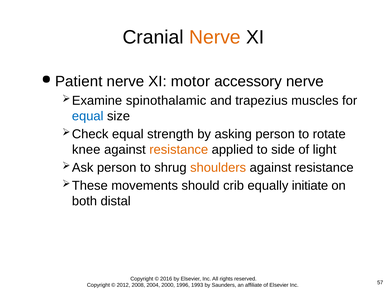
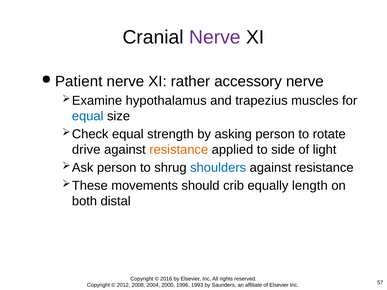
Nerve at (215, 37) colour: orange -> purple
motor: motor -> rather
spinothalamic: spinothalamic -> hypothalamus
knee: knee -> drive
shoulders colour: orange -> blue
initiate: initiate -> length
